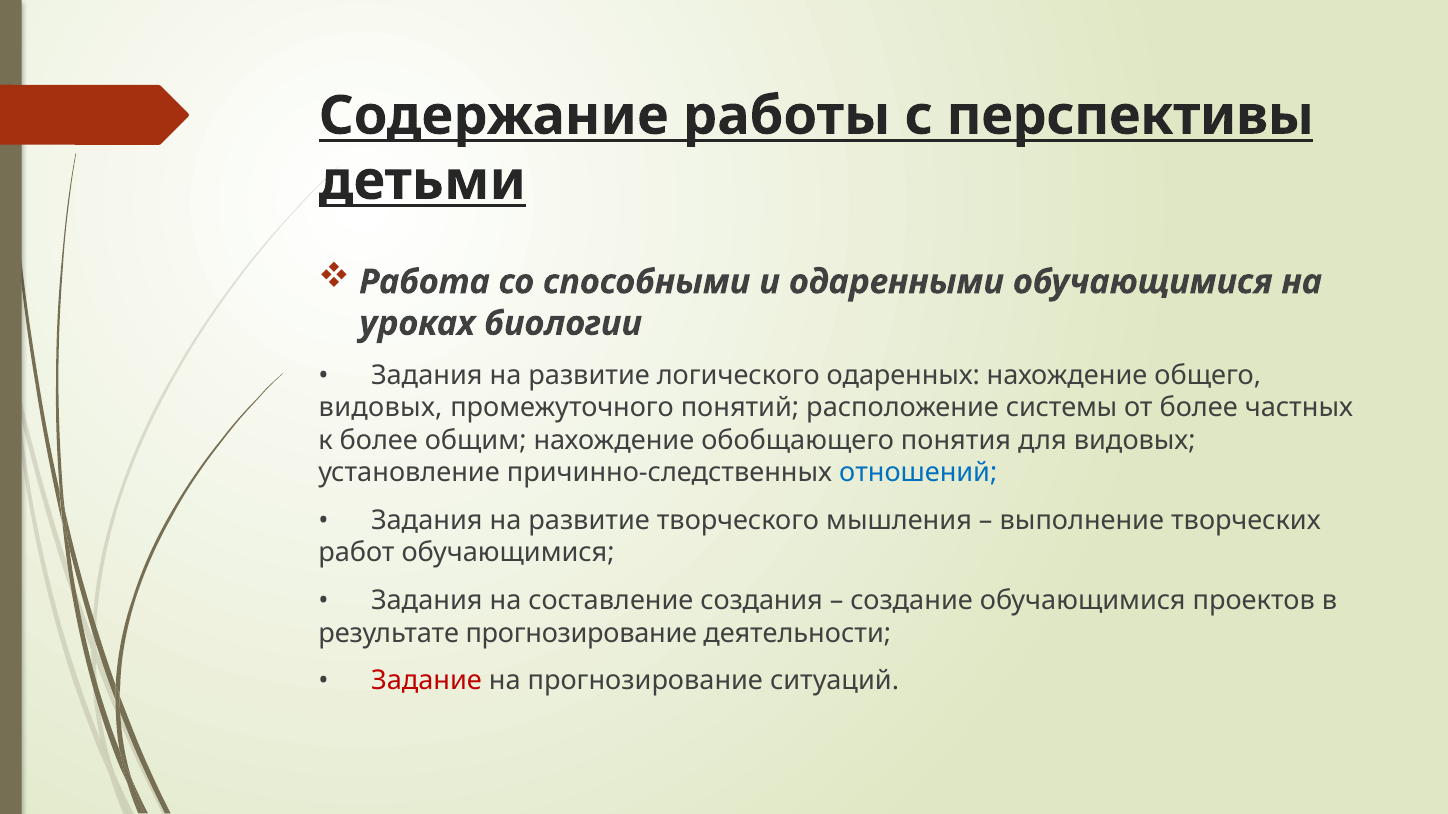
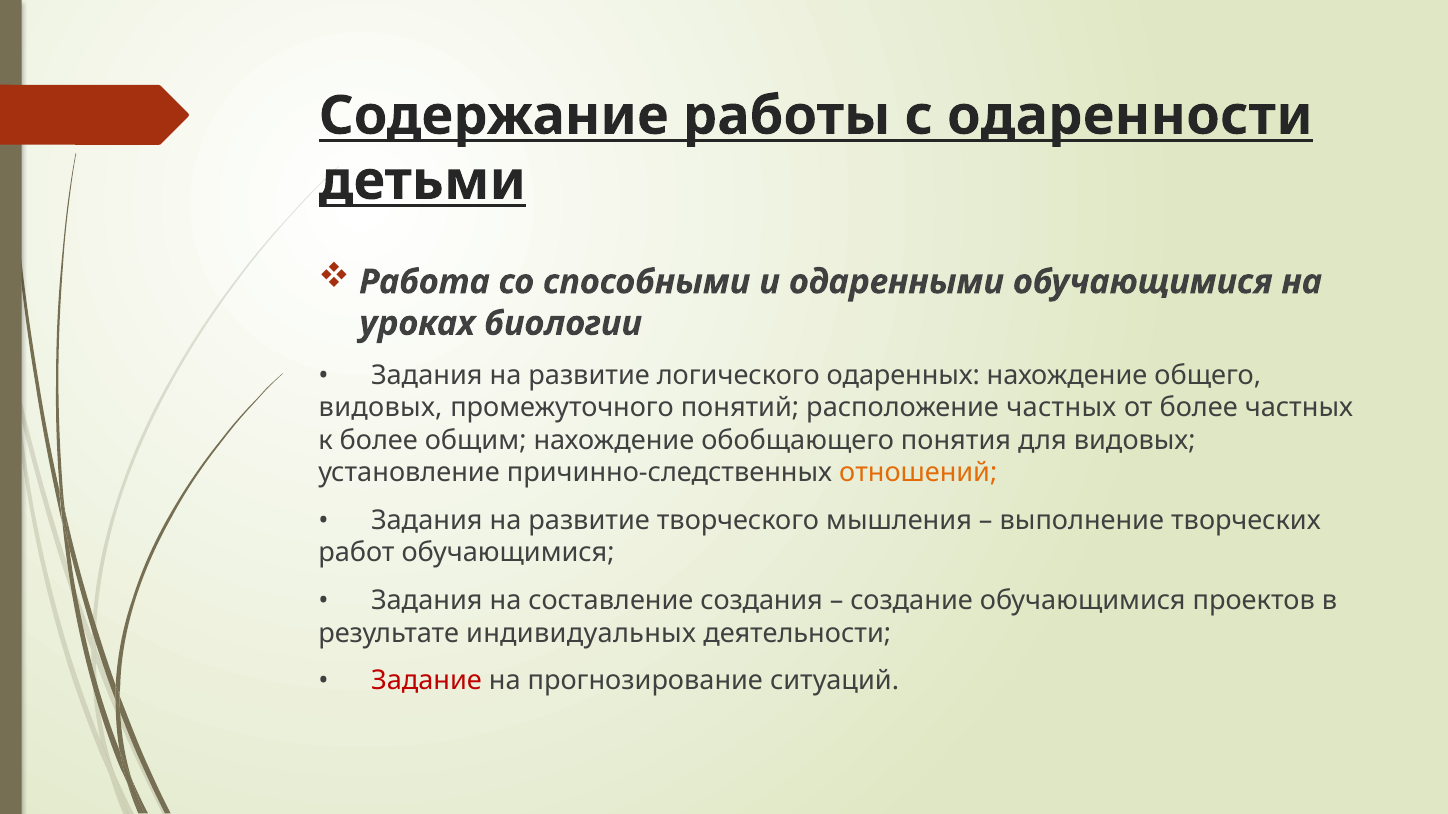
перспективы: перспективы -> одаренности
расположение системы: системы -> частных
отношений colour: blue -> orange
результате прогнозирование: прогнозирование -> индивидуальных
